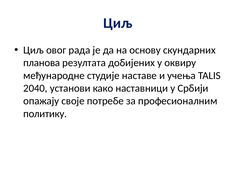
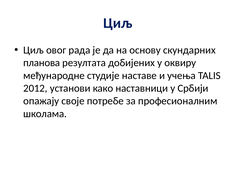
2040: 2040 -> 2012
политику: политику -> школама
